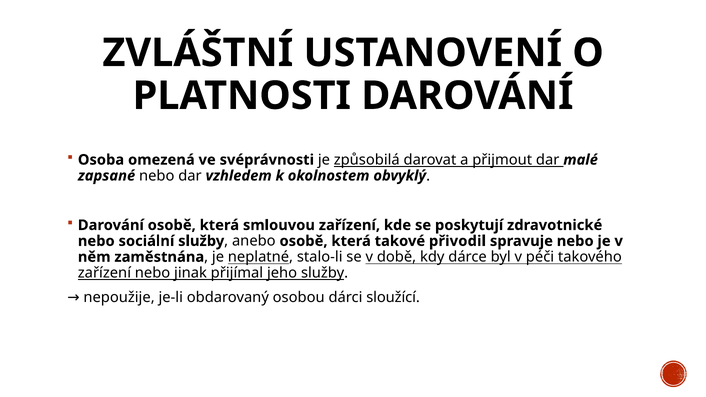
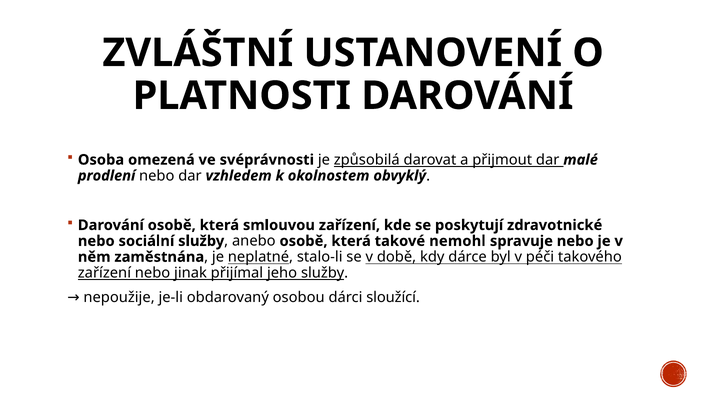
zapsané: zapsané -> prodlení
přivodil: přivodil -> nemohl
